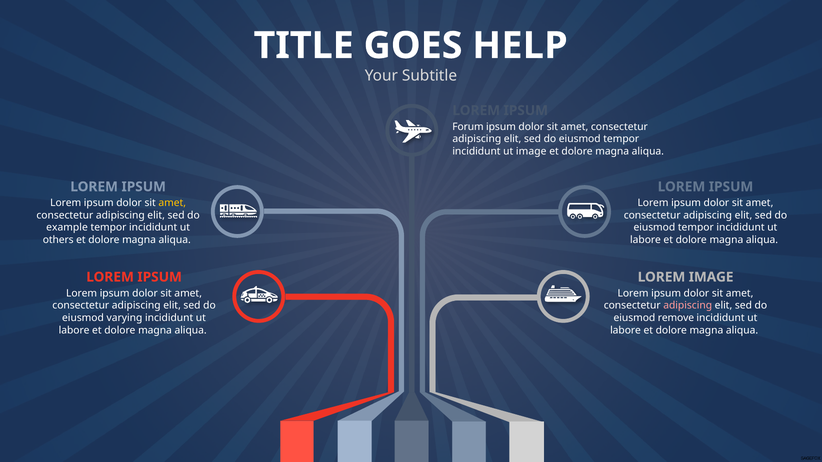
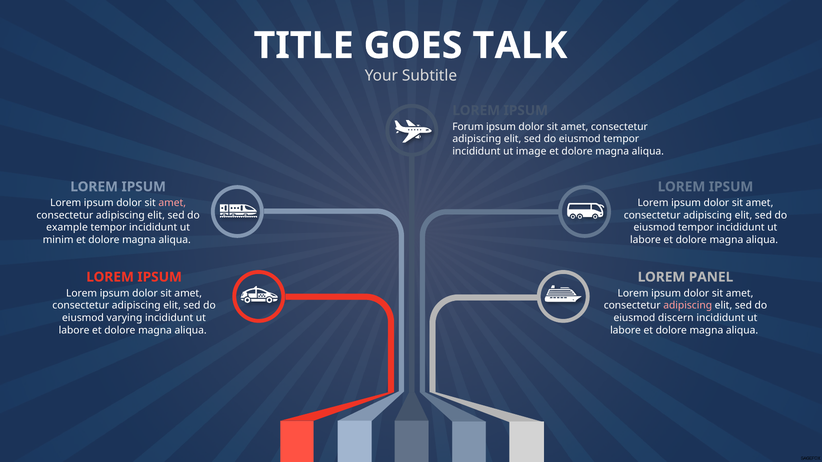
HELP: HELP -> TALK
amet at (172, 203) colour: yellow -> pink
others: others -> minim
LOREM IMAGE: IMAGE -> PANEL
remove: remove -> discern
